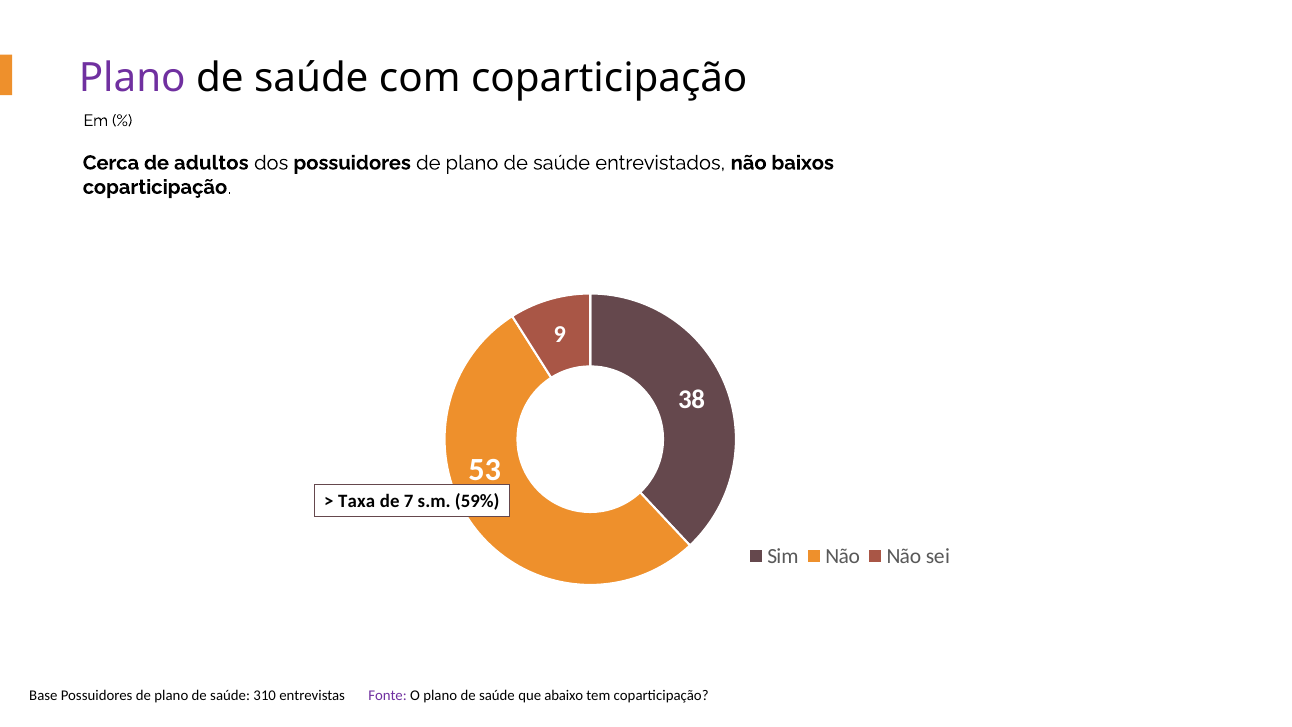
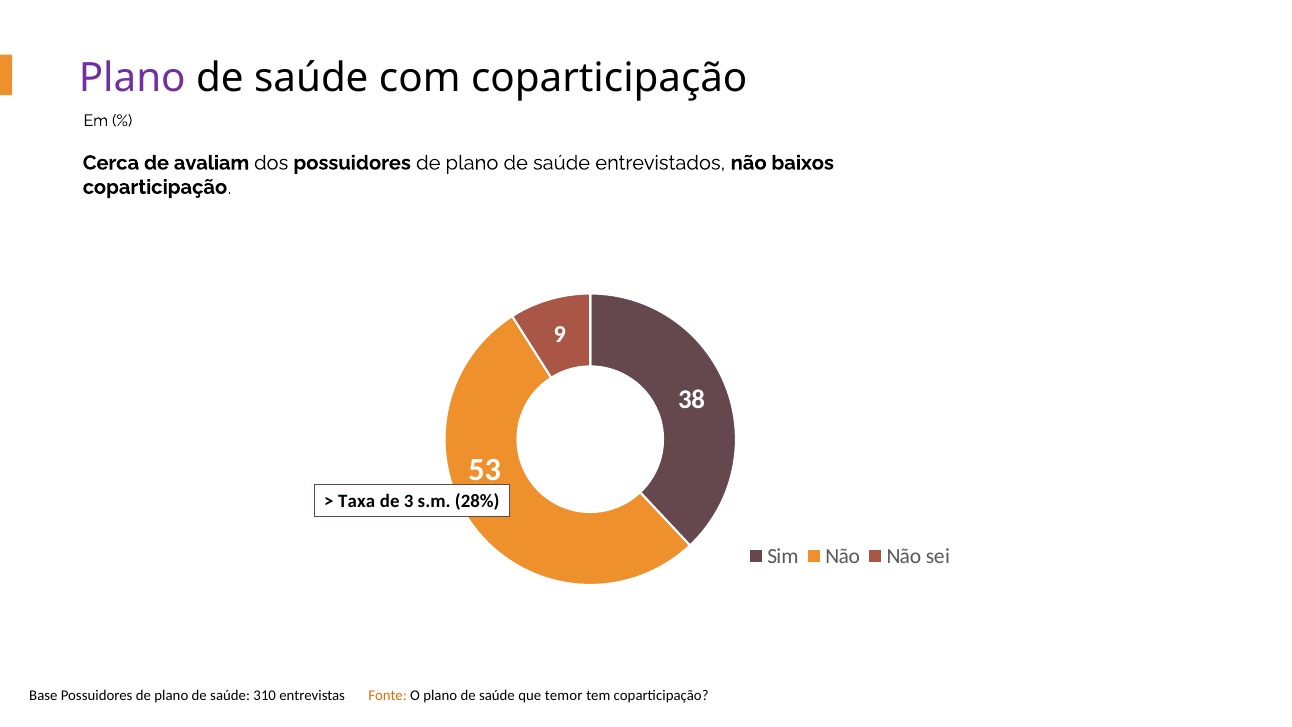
adultos: adultos -> avaliam
7: 7 -> 3
59%: 59% -> 28%
Fonte colour: purple -> orange
abaixo: abaixo -> temor
